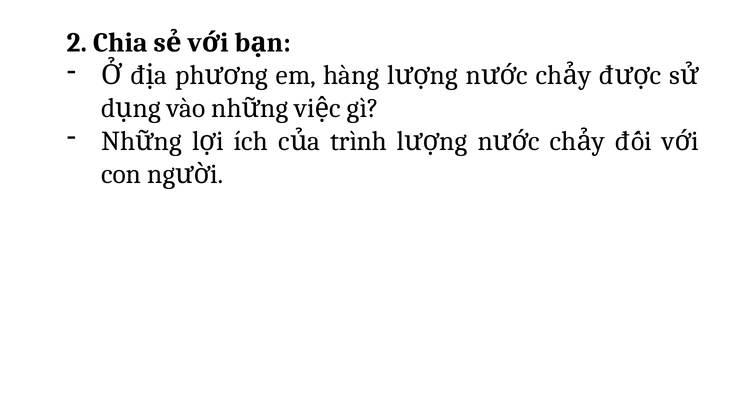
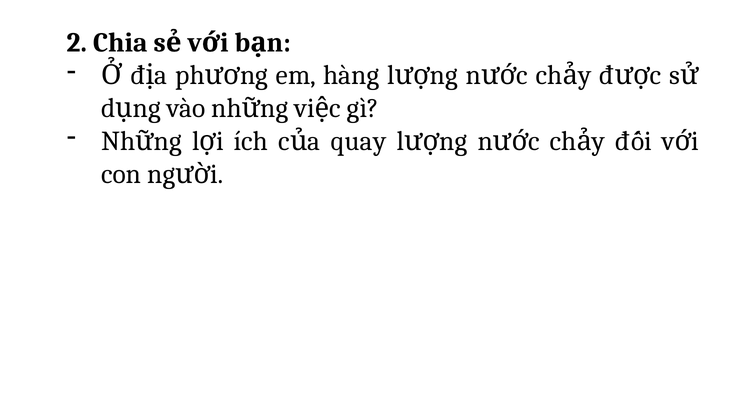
trình: trình -> quay
